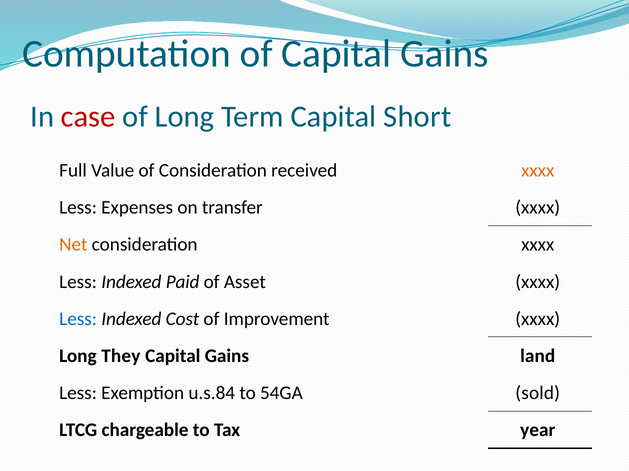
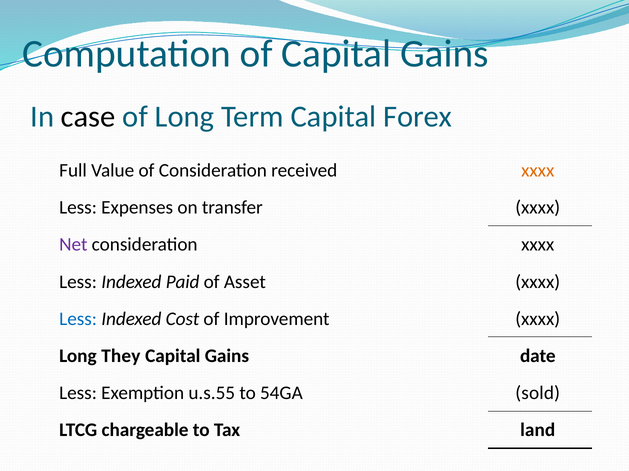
case colour: red -> black
Short: Short -> Forex
Net colour: orange -> purple
land: land -> date
u.s.84: u.s.84 -> u.s.55
year: year -> land
